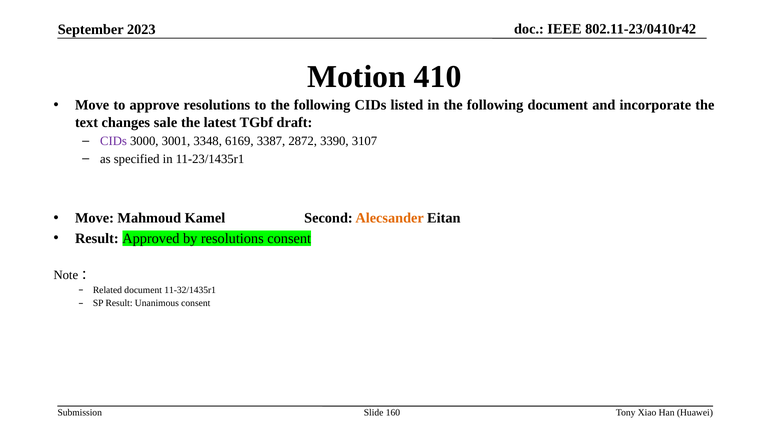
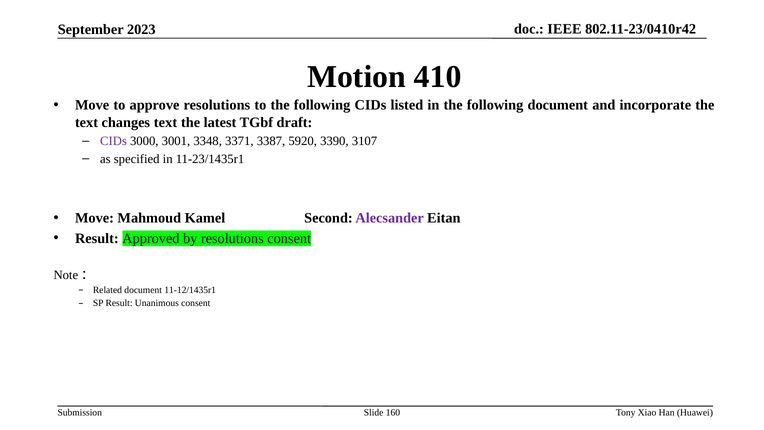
changes sale: sale -> text
6169: 6169 -> 3371
2872: 2872 -> 5920
Alecsander colour: orange -> purple
11-32/1435r1: 11-32/1435r1 -> 11-12/1435r1
